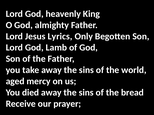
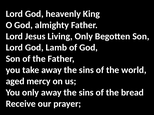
Lyrics: Lyrics -> Living
You died: died -> only
